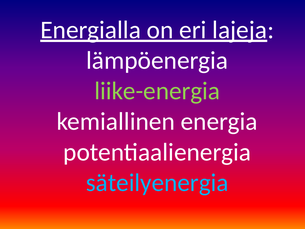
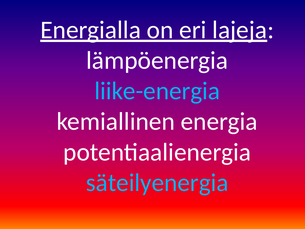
liike-energia colour: light green -> light blue
